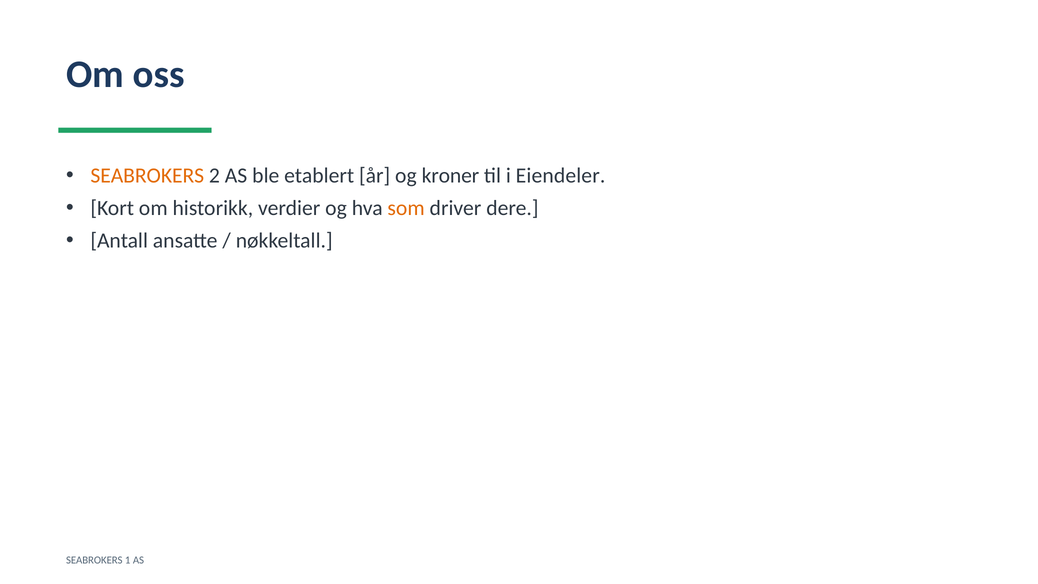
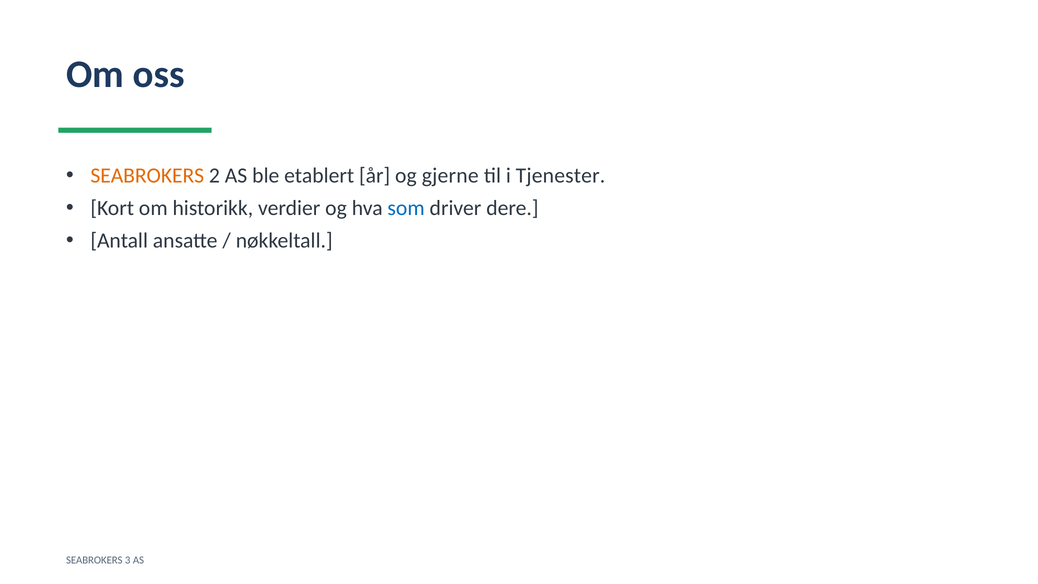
kroner: kroner -> gjerne
Eiendeler: Eiendeler -> Tjenester
som colour: orange -> blue
1: 1 -> 3
